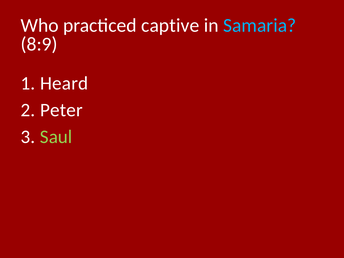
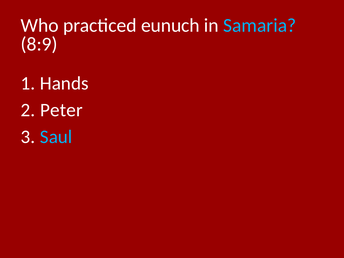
captive: captive -> eunuch
Heard: Heard -> Hands
Saul colour: light green -> light blue
